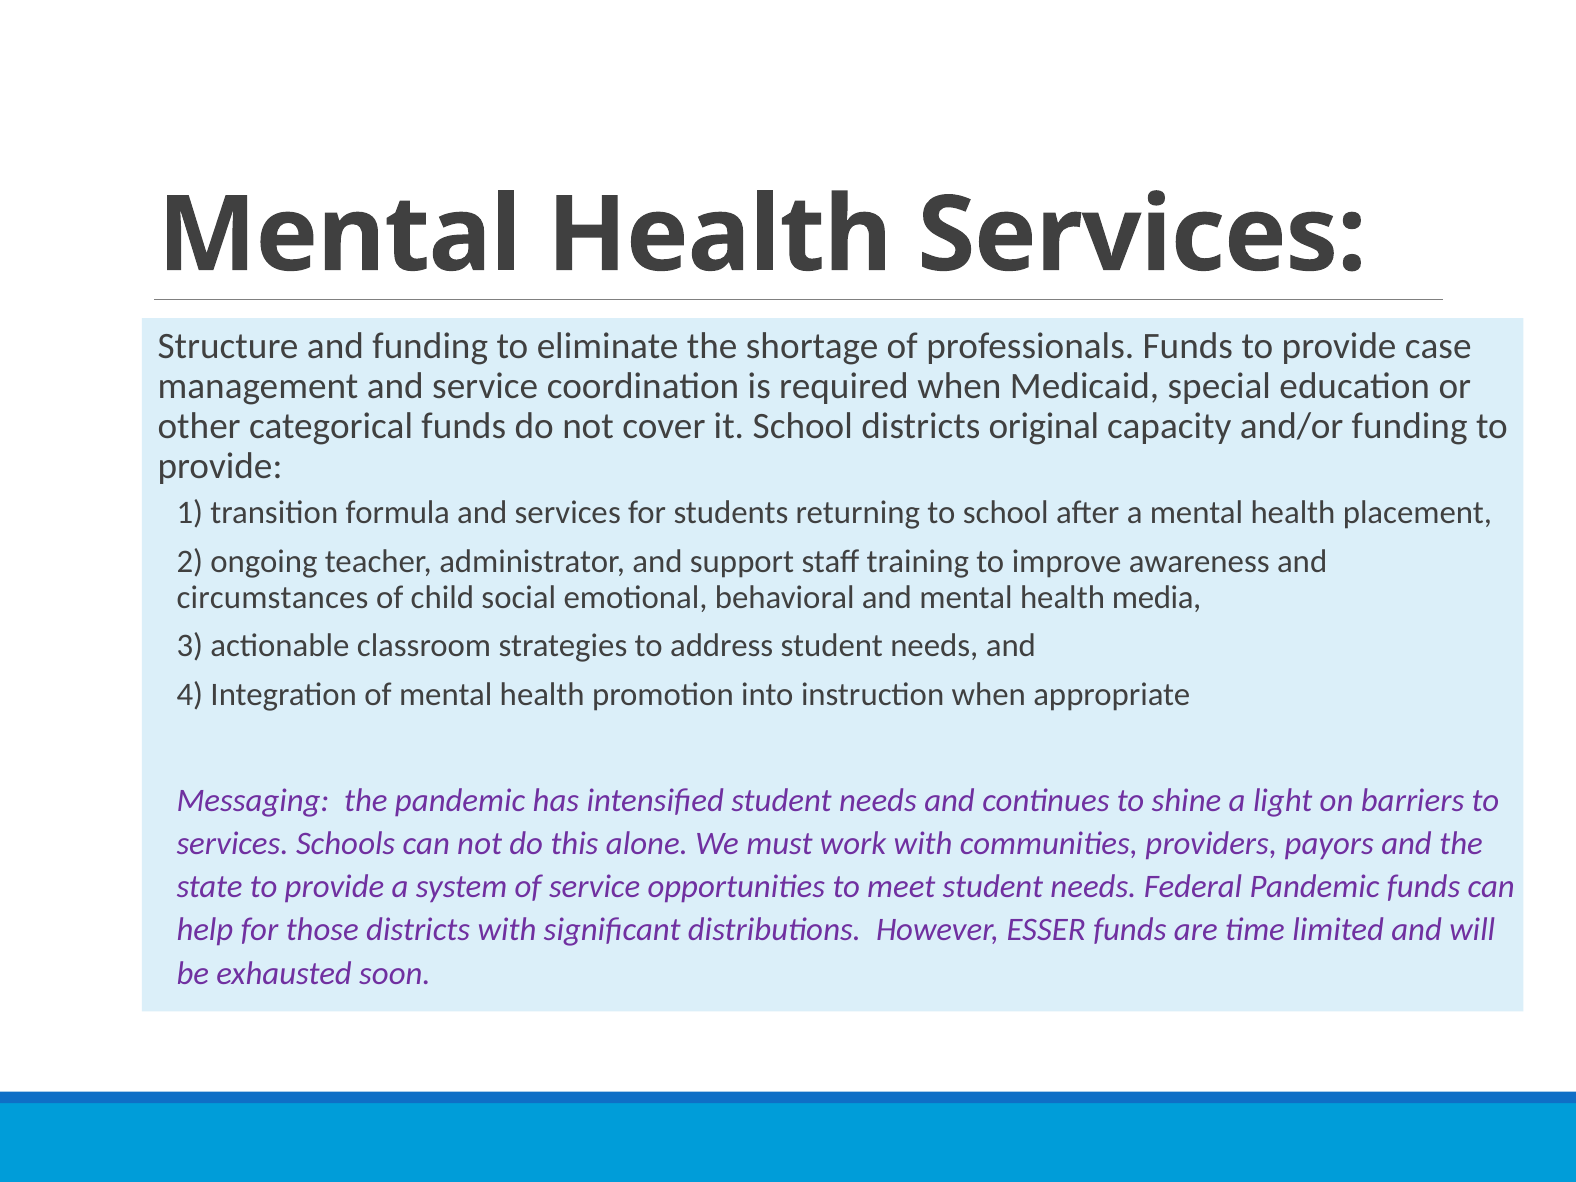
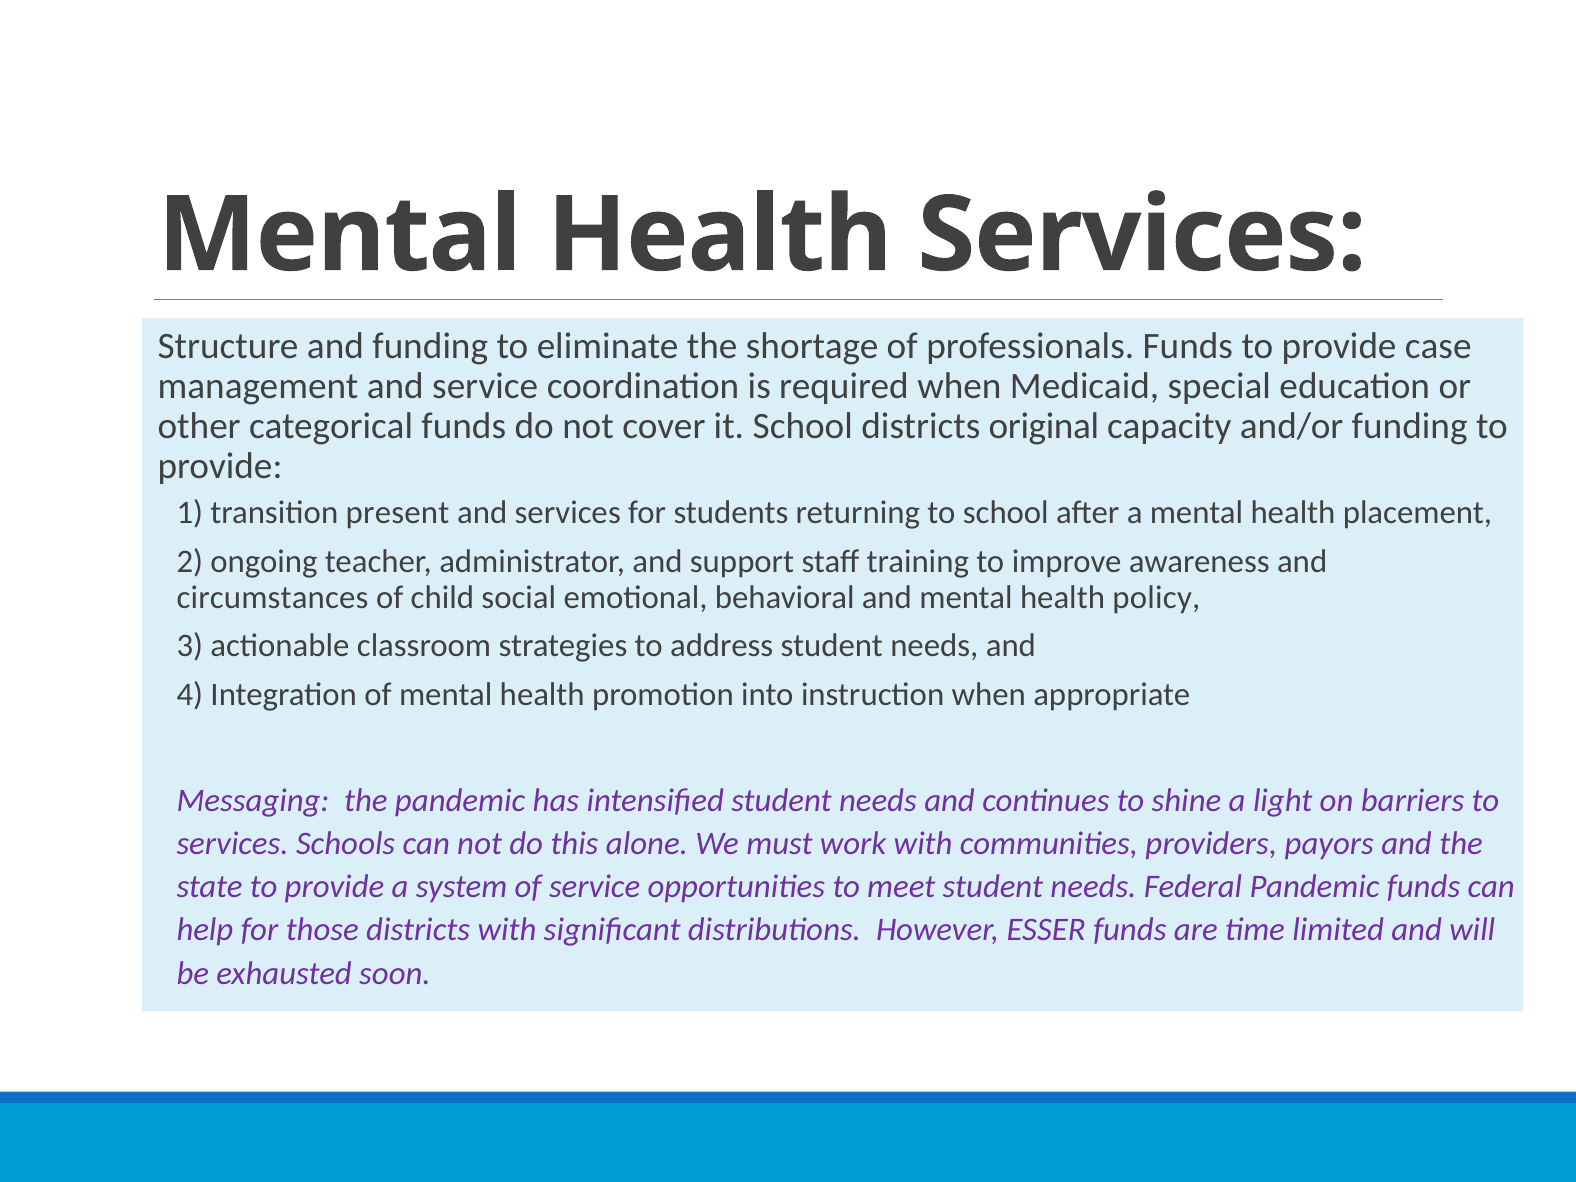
formula: formula -> present
media: media -> policy
